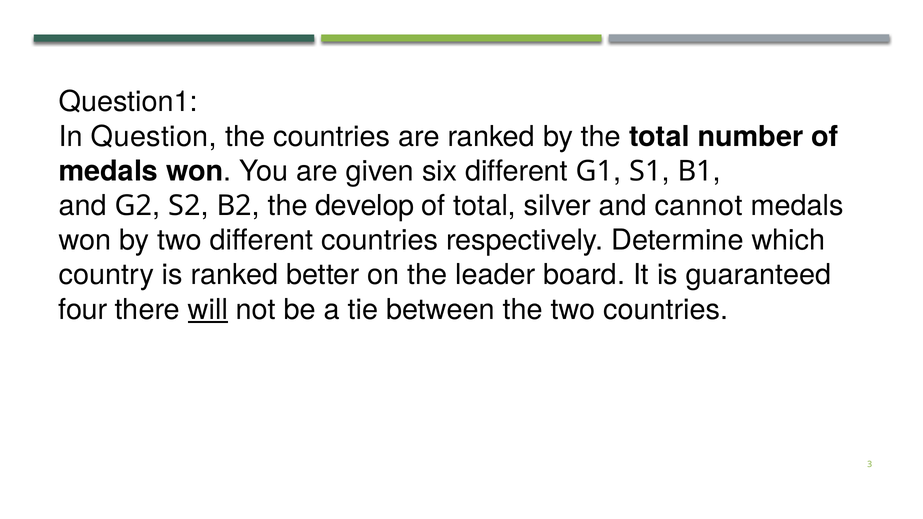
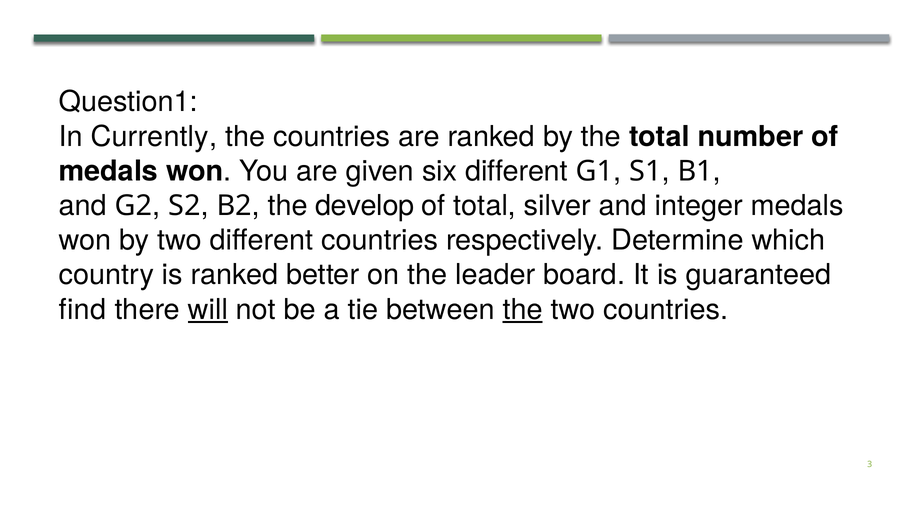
Question: Question -> Currently
cannot: cannot -> integer
four: four -> find
the at (523, 310) underline: none -> present
